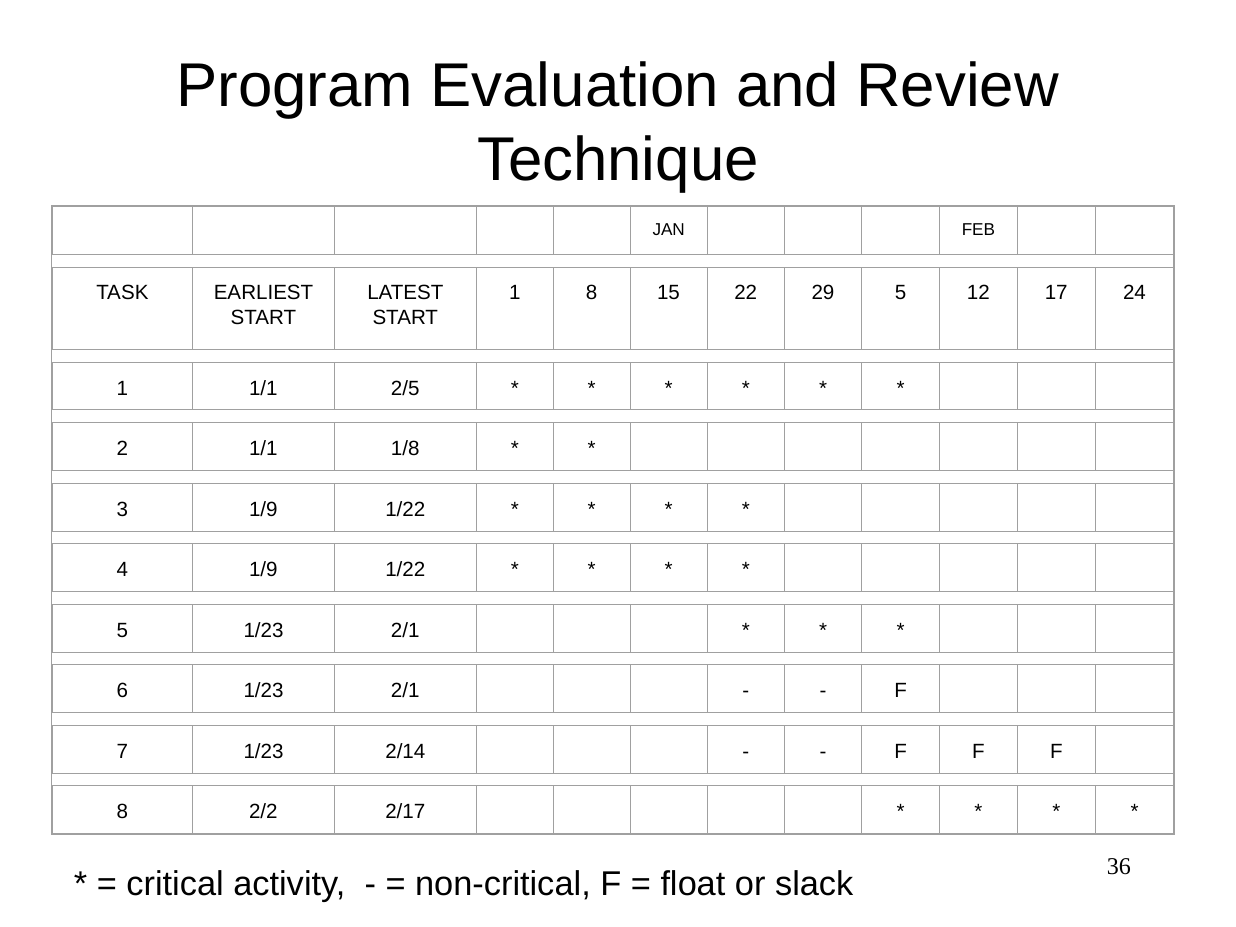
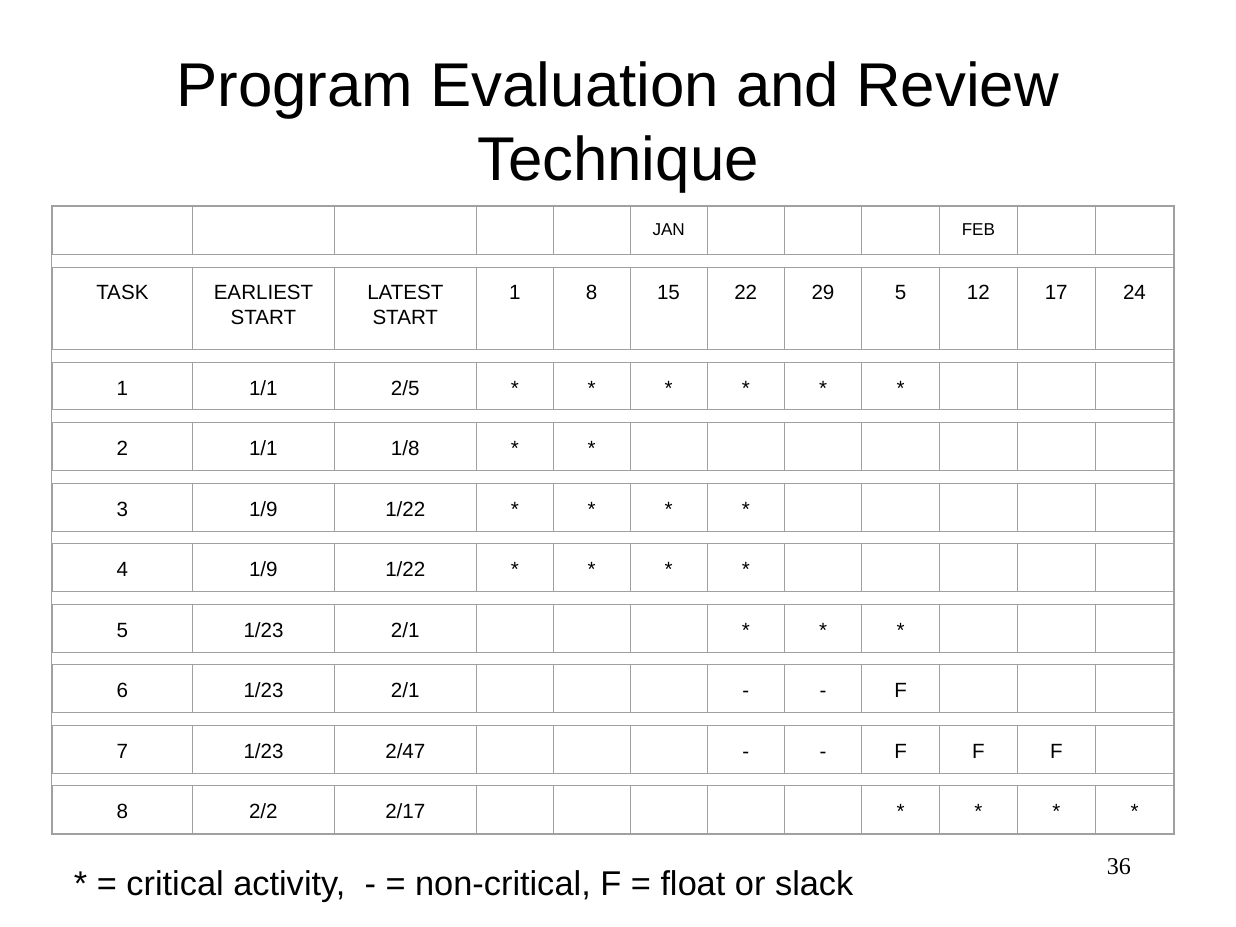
2/14: 2/14 -> 2/47
